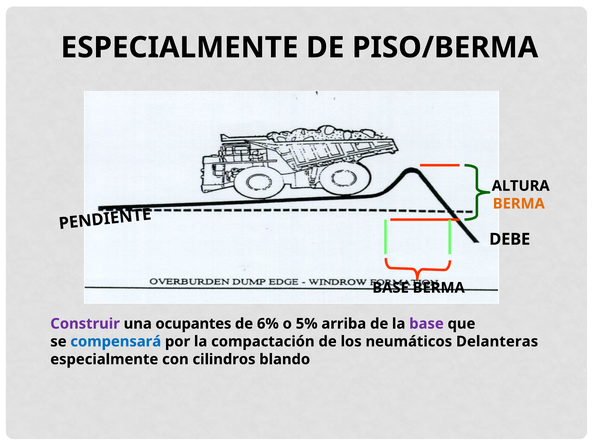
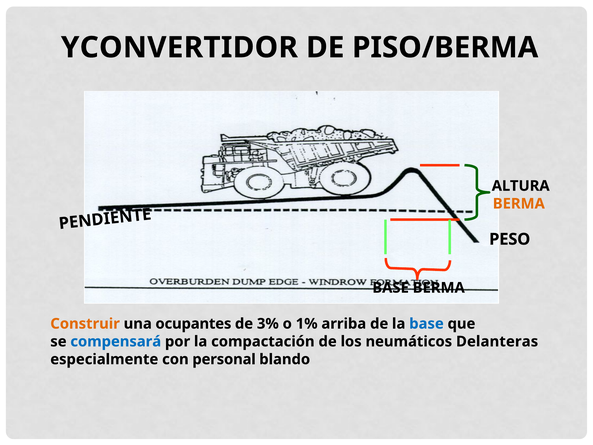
ESPECIALMENTE at (180, 47): ESPECIALMENTE -> YCONVERTIDOR
DEBE: DEBE -> PESO
Construir colour: purple -> orange
6%: 6% -> 3%
5%: 5% -> 1%
base at (426, 324) colour: purple -> blue
cilindros: cilindros -> personal
